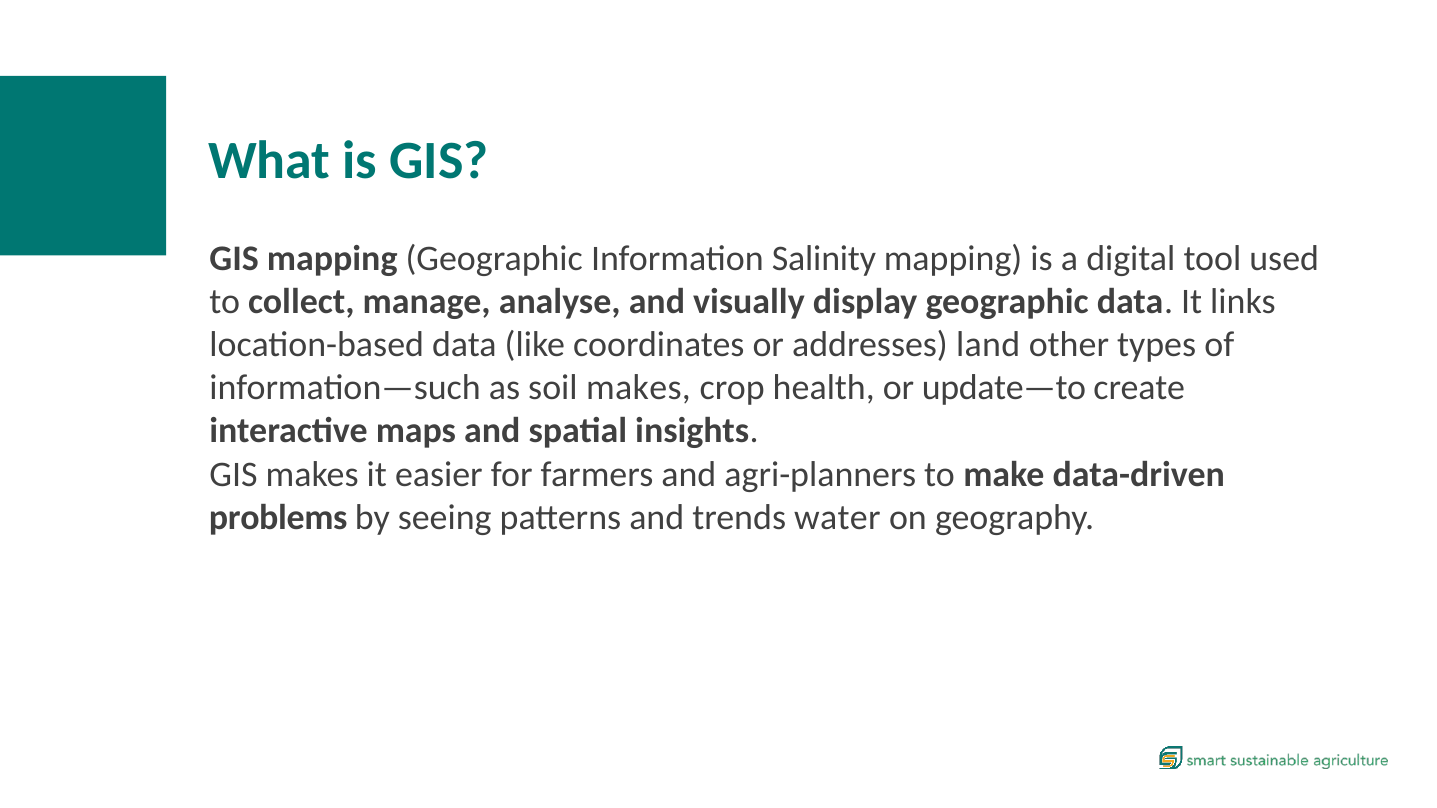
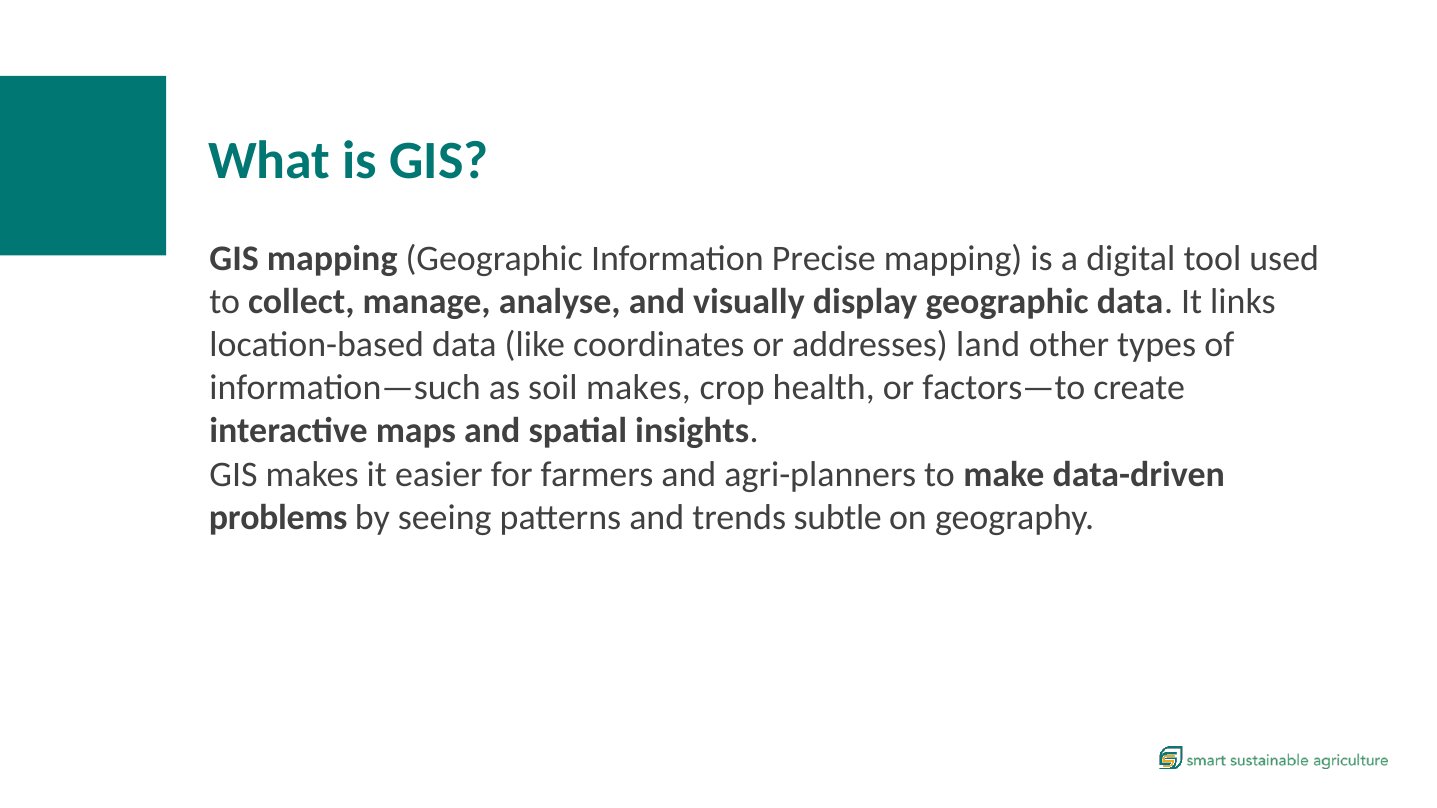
Salinity: Salinity -> Precise
update—to: update—to -> factors—to
water: water -> subtle
